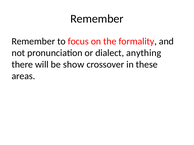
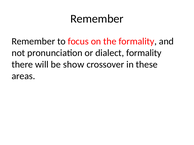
dialect anything: anything -> formality
